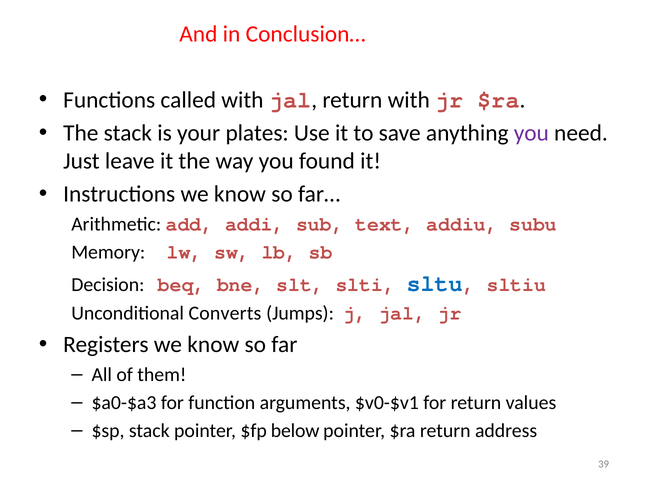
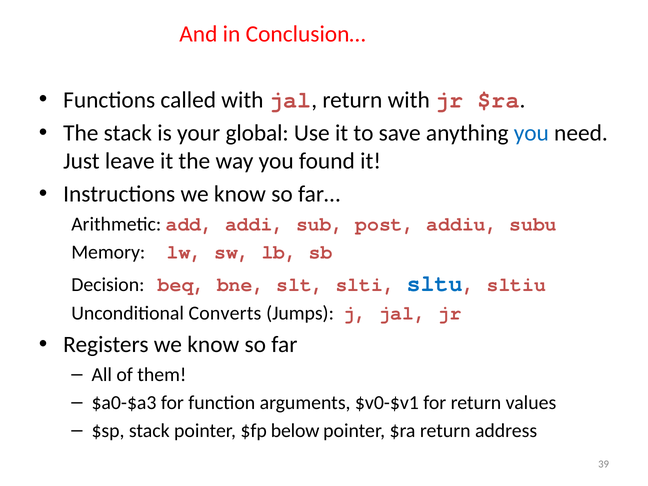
plates: plates -> global
you at (531, 133) colour: purple -> blue
text: text -> post
